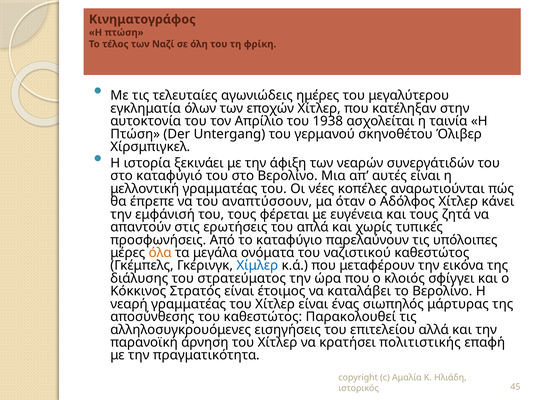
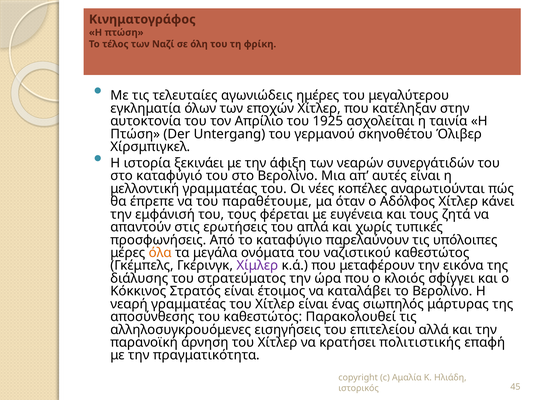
1938: 1938 -> 1925
αναπτύσσουν: αναπτύσσουν -> παραθέτουμε
Χίμλερ colour: blue -> purple
